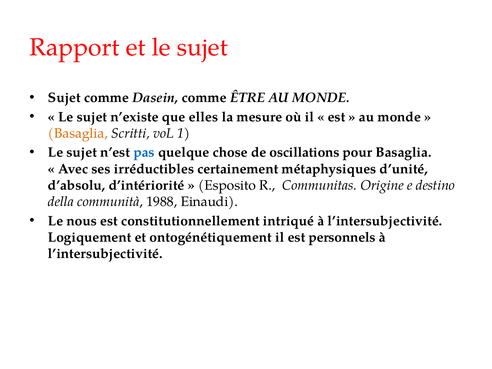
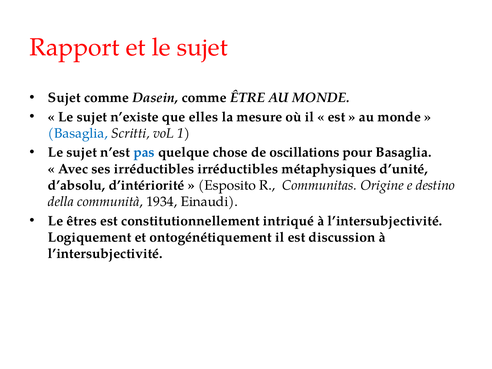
Basaglia at (78, 133) colour: orange -> blue
irréductibles certainement: certainement -> irréductibles
1988: 1988 -> 1934
nous: nous -> êtres
personnels: personnels -> discussion
